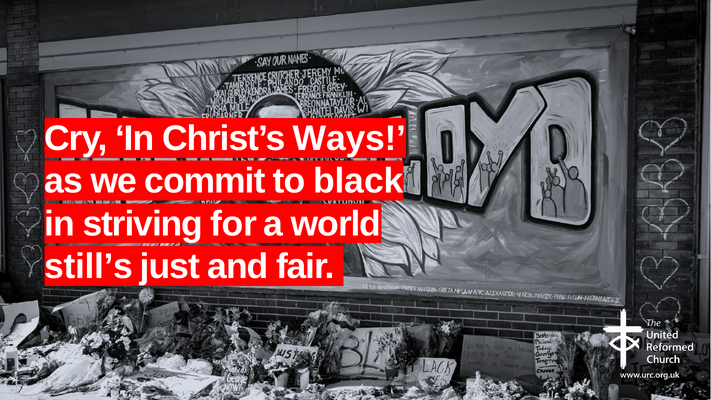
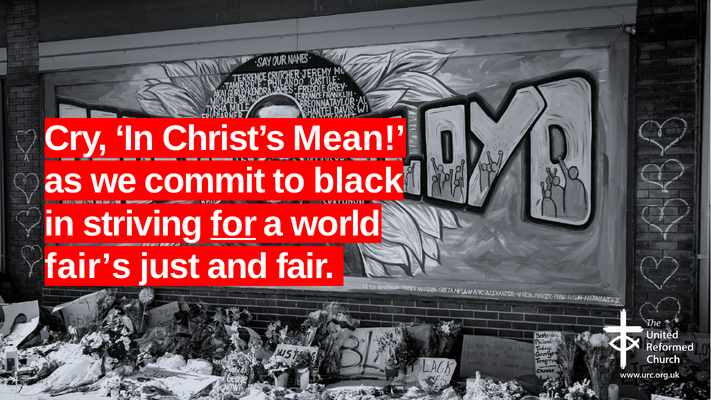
Ways: Ways -> Mean
for underline: none -> present
still’s: still’s -> fair’s
